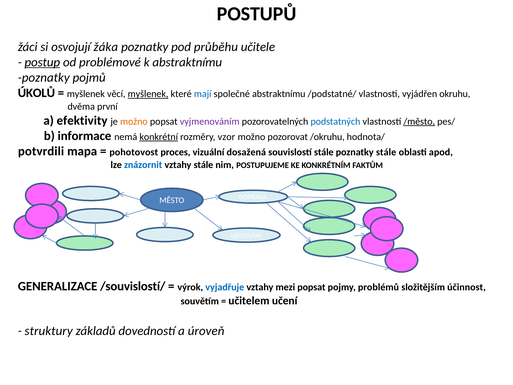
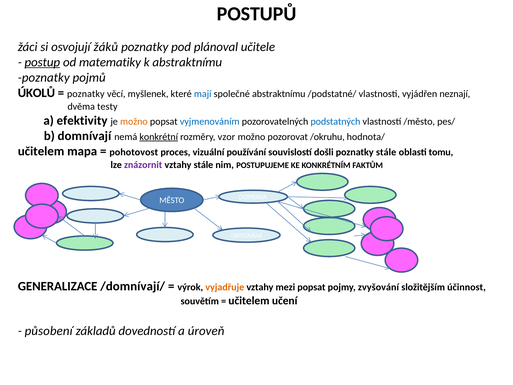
žáka: žáka -> žáků
průběhu: průběhu -> plánoval
problémové: problémové -> matematiky
myšlenek at (86, 94): myšlenek -> poznatky
myšlenek at (148, 94) underline: present -> none
okruhu: okruhu -> neznají
první: první -> testy
vyjmenováním colour: purple -> blue
/město underline: present -> none
informace: informace -> domnívají
potvrdili at (41, 151): potvrdili -> učitelem
dosažená: dosažená -> používání
souvislostí stále: stále -> došli
apod: apod -> tomu
znázornit colour: blue -> purple
/souvislostí/: /souvislostí/ -> /domnívají/
vyjadřuje colour: blue -> orange
problémů: problémů -> zvyšování
struktury: struktury -> působení
